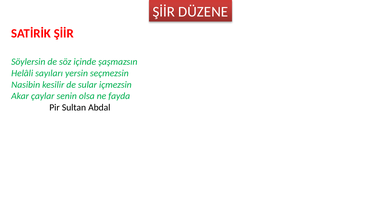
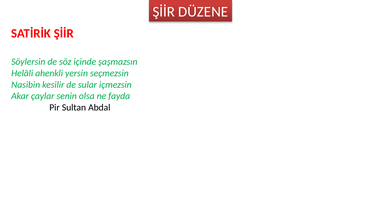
sayıları: sayıları -> ahenkli
